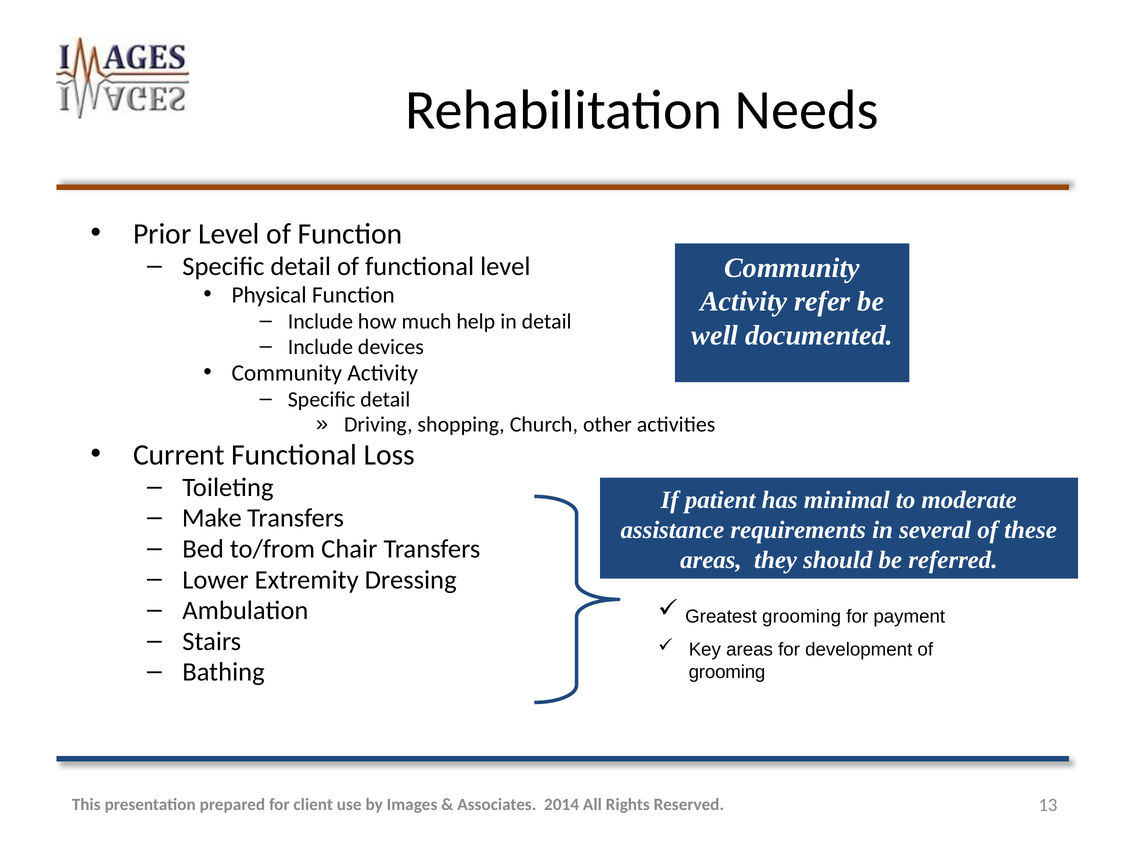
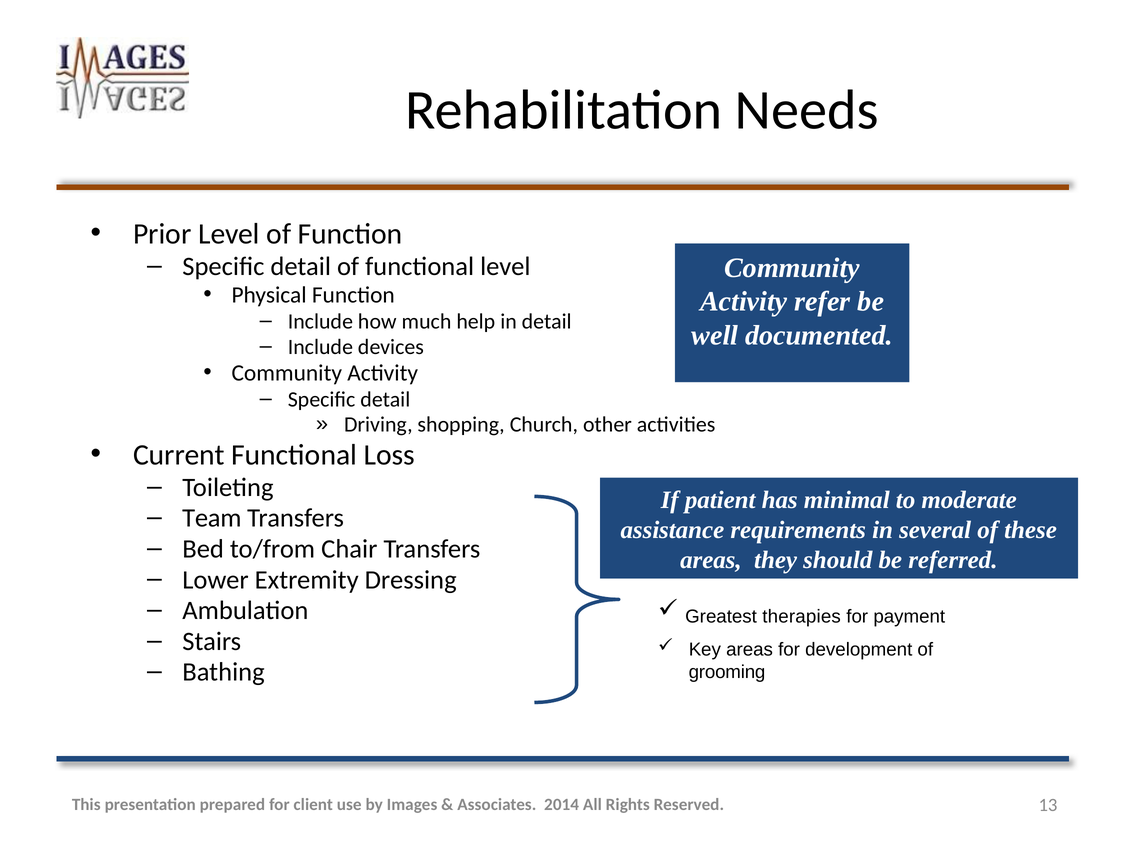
Make: Make -> Team
Greatest grooming: grooming -> therapies
